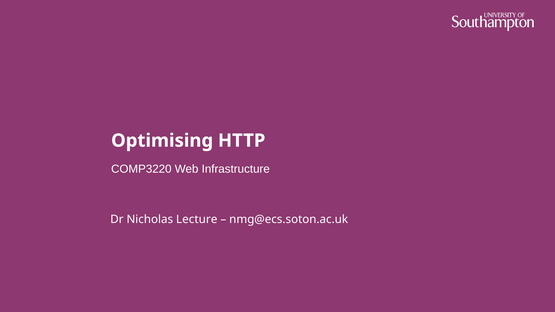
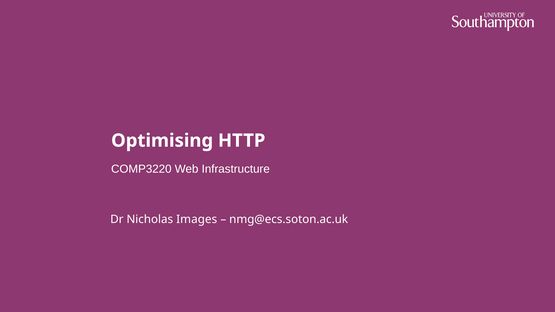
Lecture: Lecture -> Images
